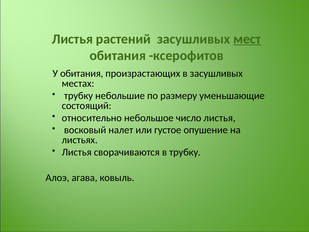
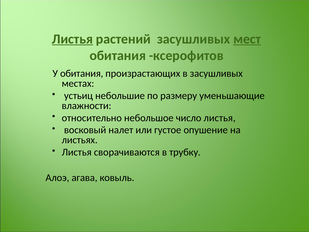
Листья at (72, 39) underline: none -> present
трубку at (78, 96): трубку -> устьиц
состоящий: состоящий -> влажности
